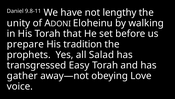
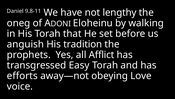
unity: unity -> oneg
prepare: prepare -> anguish
Salad: Salad -> Afflict
gather: gather -> efforts
